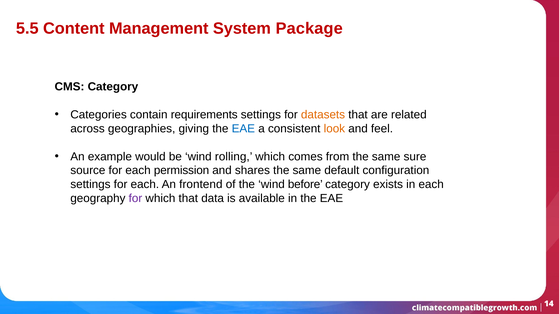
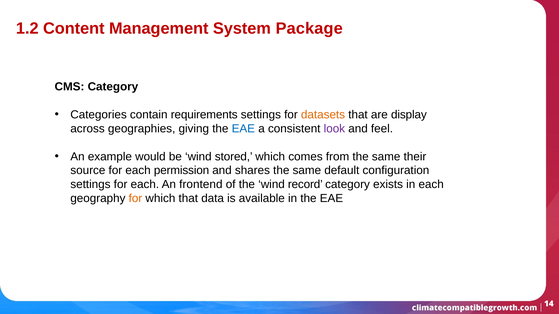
5.5: 5.5 -> 1.2
related: related -> display
look colour: orange -> purple
rolling: rolling -> stored
sure: sure -> their
before: before -> record
for at (135, 199) colour: purple -> orange
